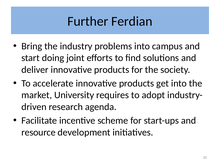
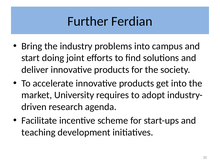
resource: resource -> teaching
